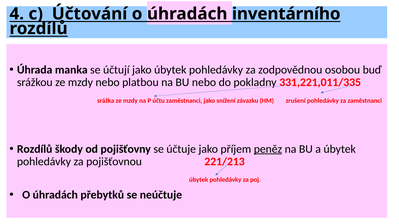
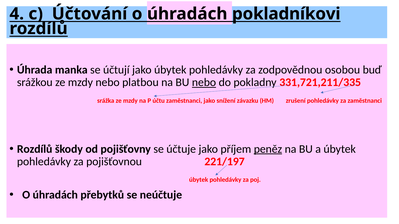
inventárního: inventárního -> pokladníkovi
nebo at (204, 82) underline: none -> present
331,221,011/335: 331,221,011/335 -> 331,721,211/335
221/213: 221/213 -> 221/197
